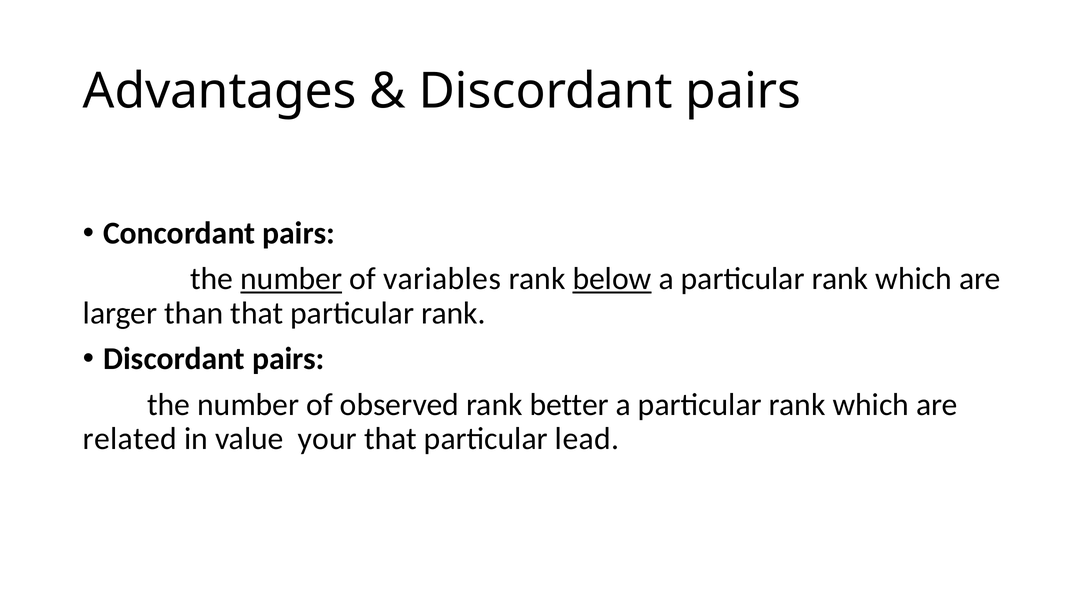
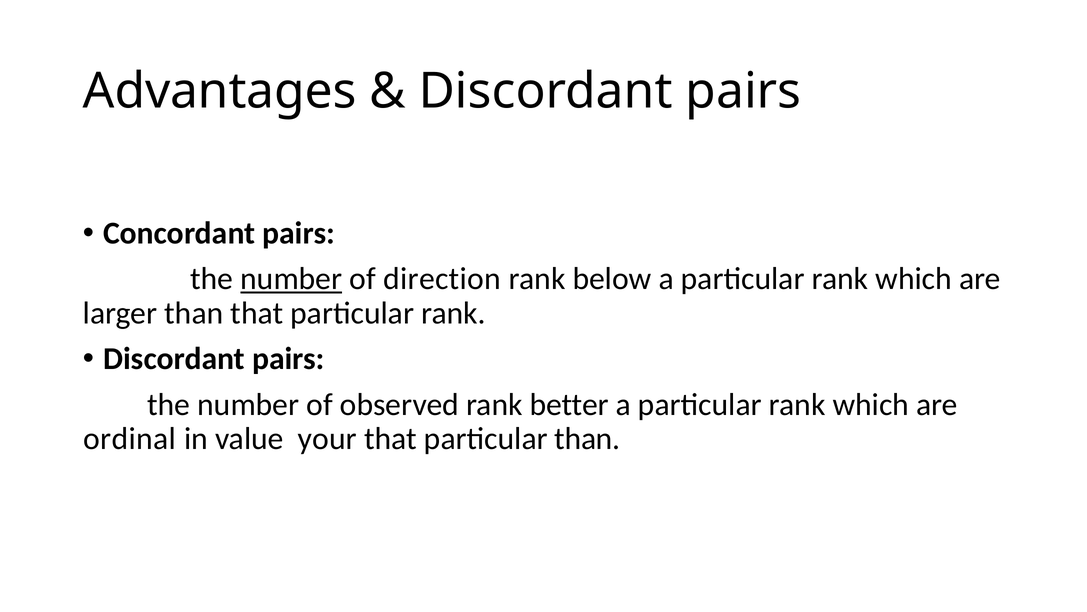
variables: variables -> direction
below underline: present -> none
related: related -> ordinal
particular lead: lead -> than
